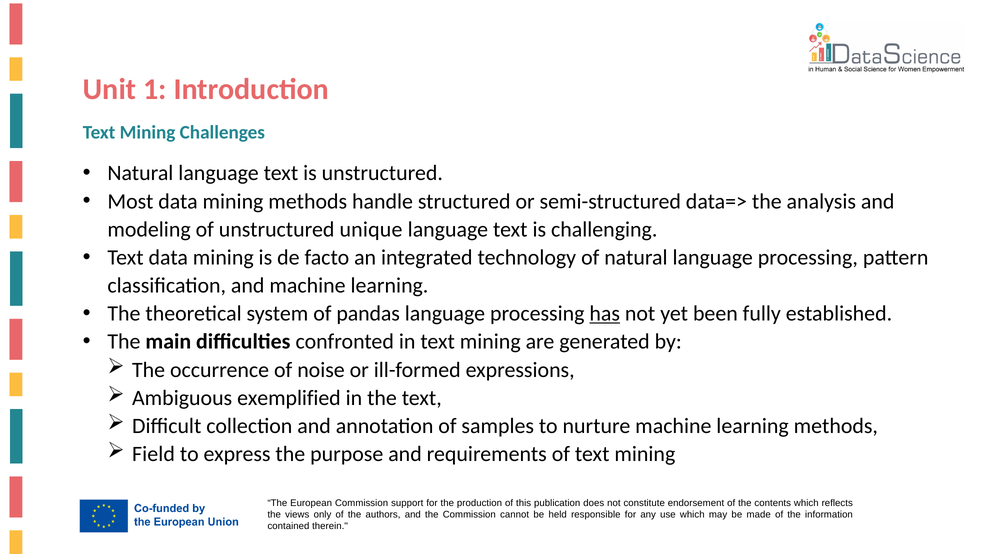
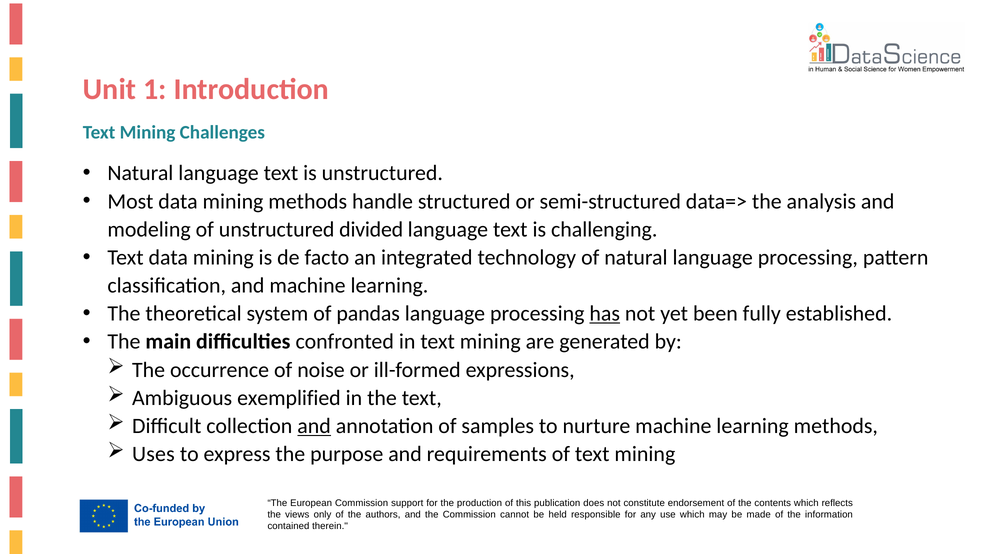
unique: unique -> divided
and at (314, 426) underline: none -> present
Field: Field -> Uses
